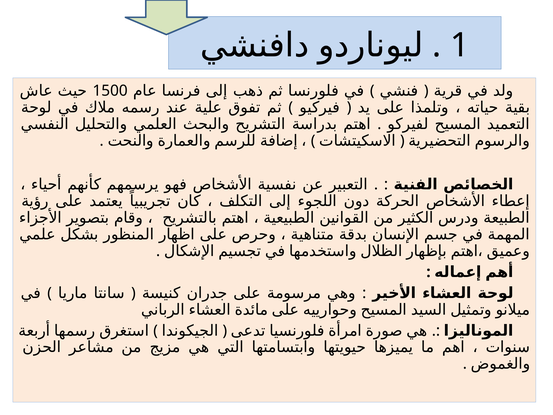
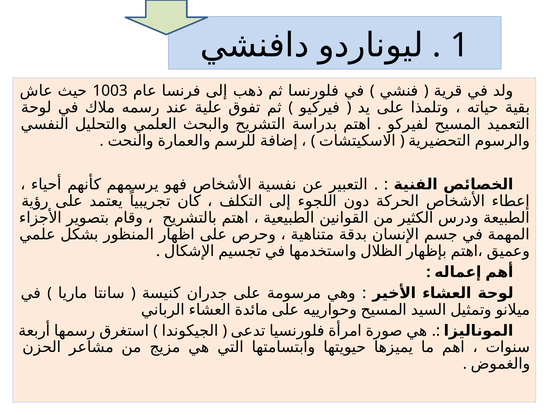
1500: 1500 -> 1003
